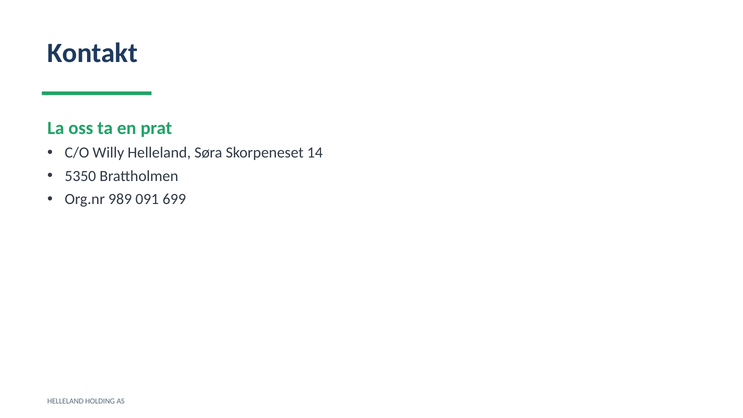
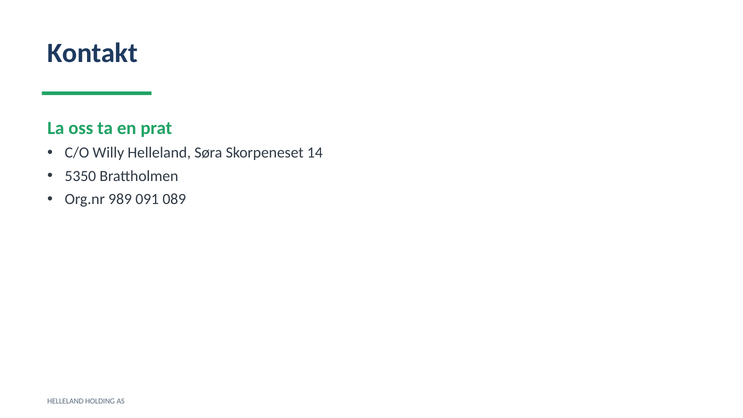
699: 699 -> 089
